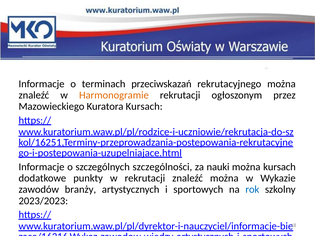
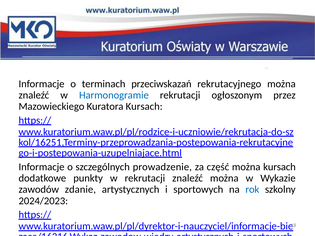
Harmonogramie colour: orange -> blue
szczególności: szczególności -> prowadzenie
nauki: nauki -> część
branży: branży -> zdanie
2023/2023: 2023/2023 -> 2024/2023
